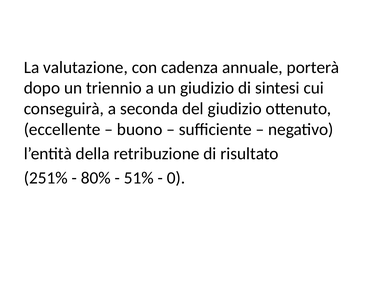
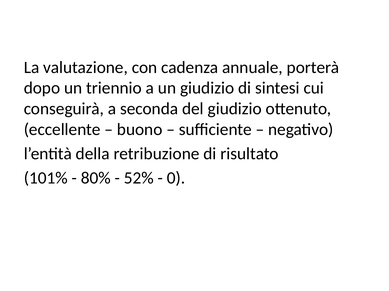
251%: 251% -> 101%
51%: 51% -> 52%
